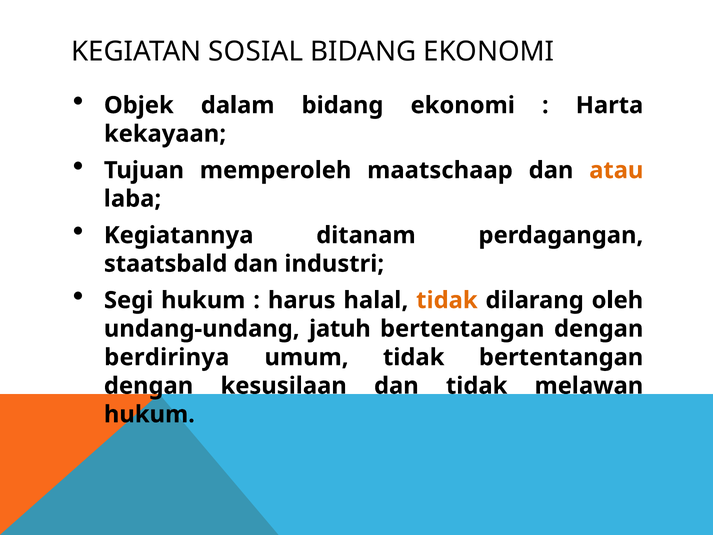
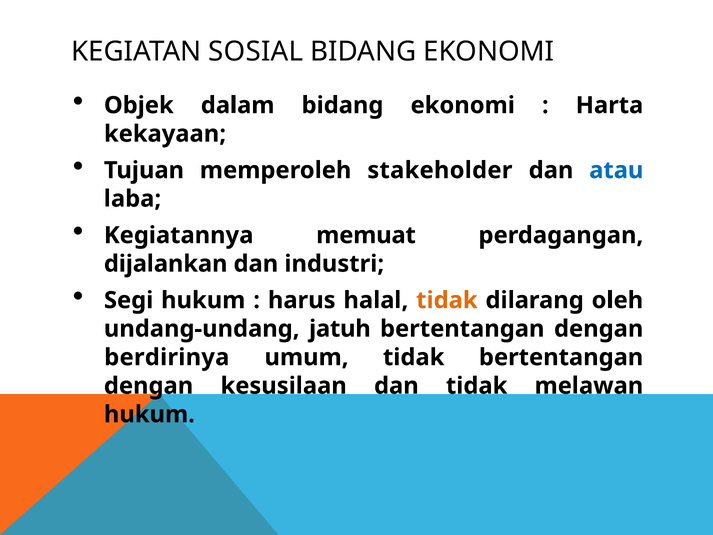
maatschaap: maatschaap -> stakeholder
atau colour: orange -> blue
ditanam: ditanam -> memuat
staatsbald: staatsbald -> dijalankan
